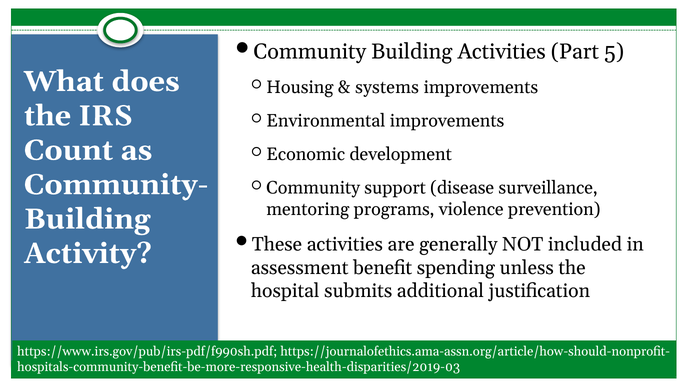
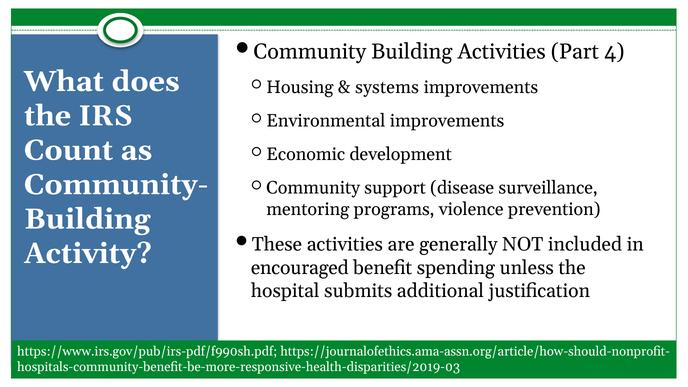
5: 5 -> 4
assessment: assessment -> encouraged
